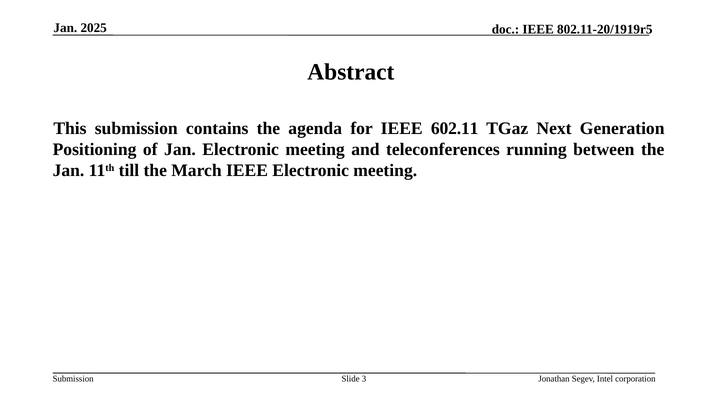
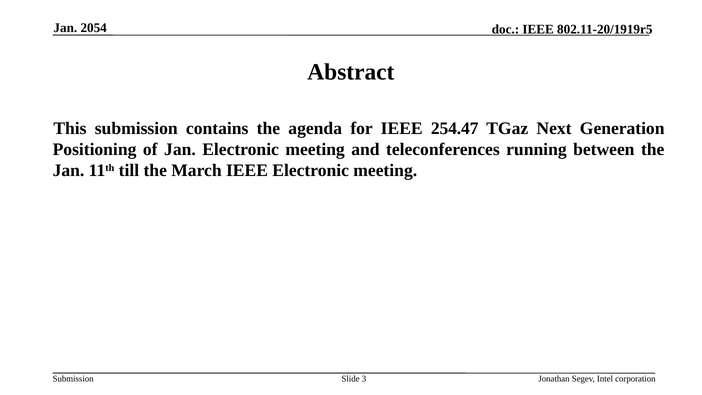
2025: 2025 -> 2054
602.11: 602.11 -> 254.47
